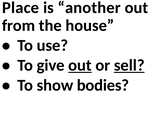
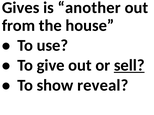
Place: Place -> Gives
out at (80, 66) underline: present -> none
bodies: bodies -> reveal
